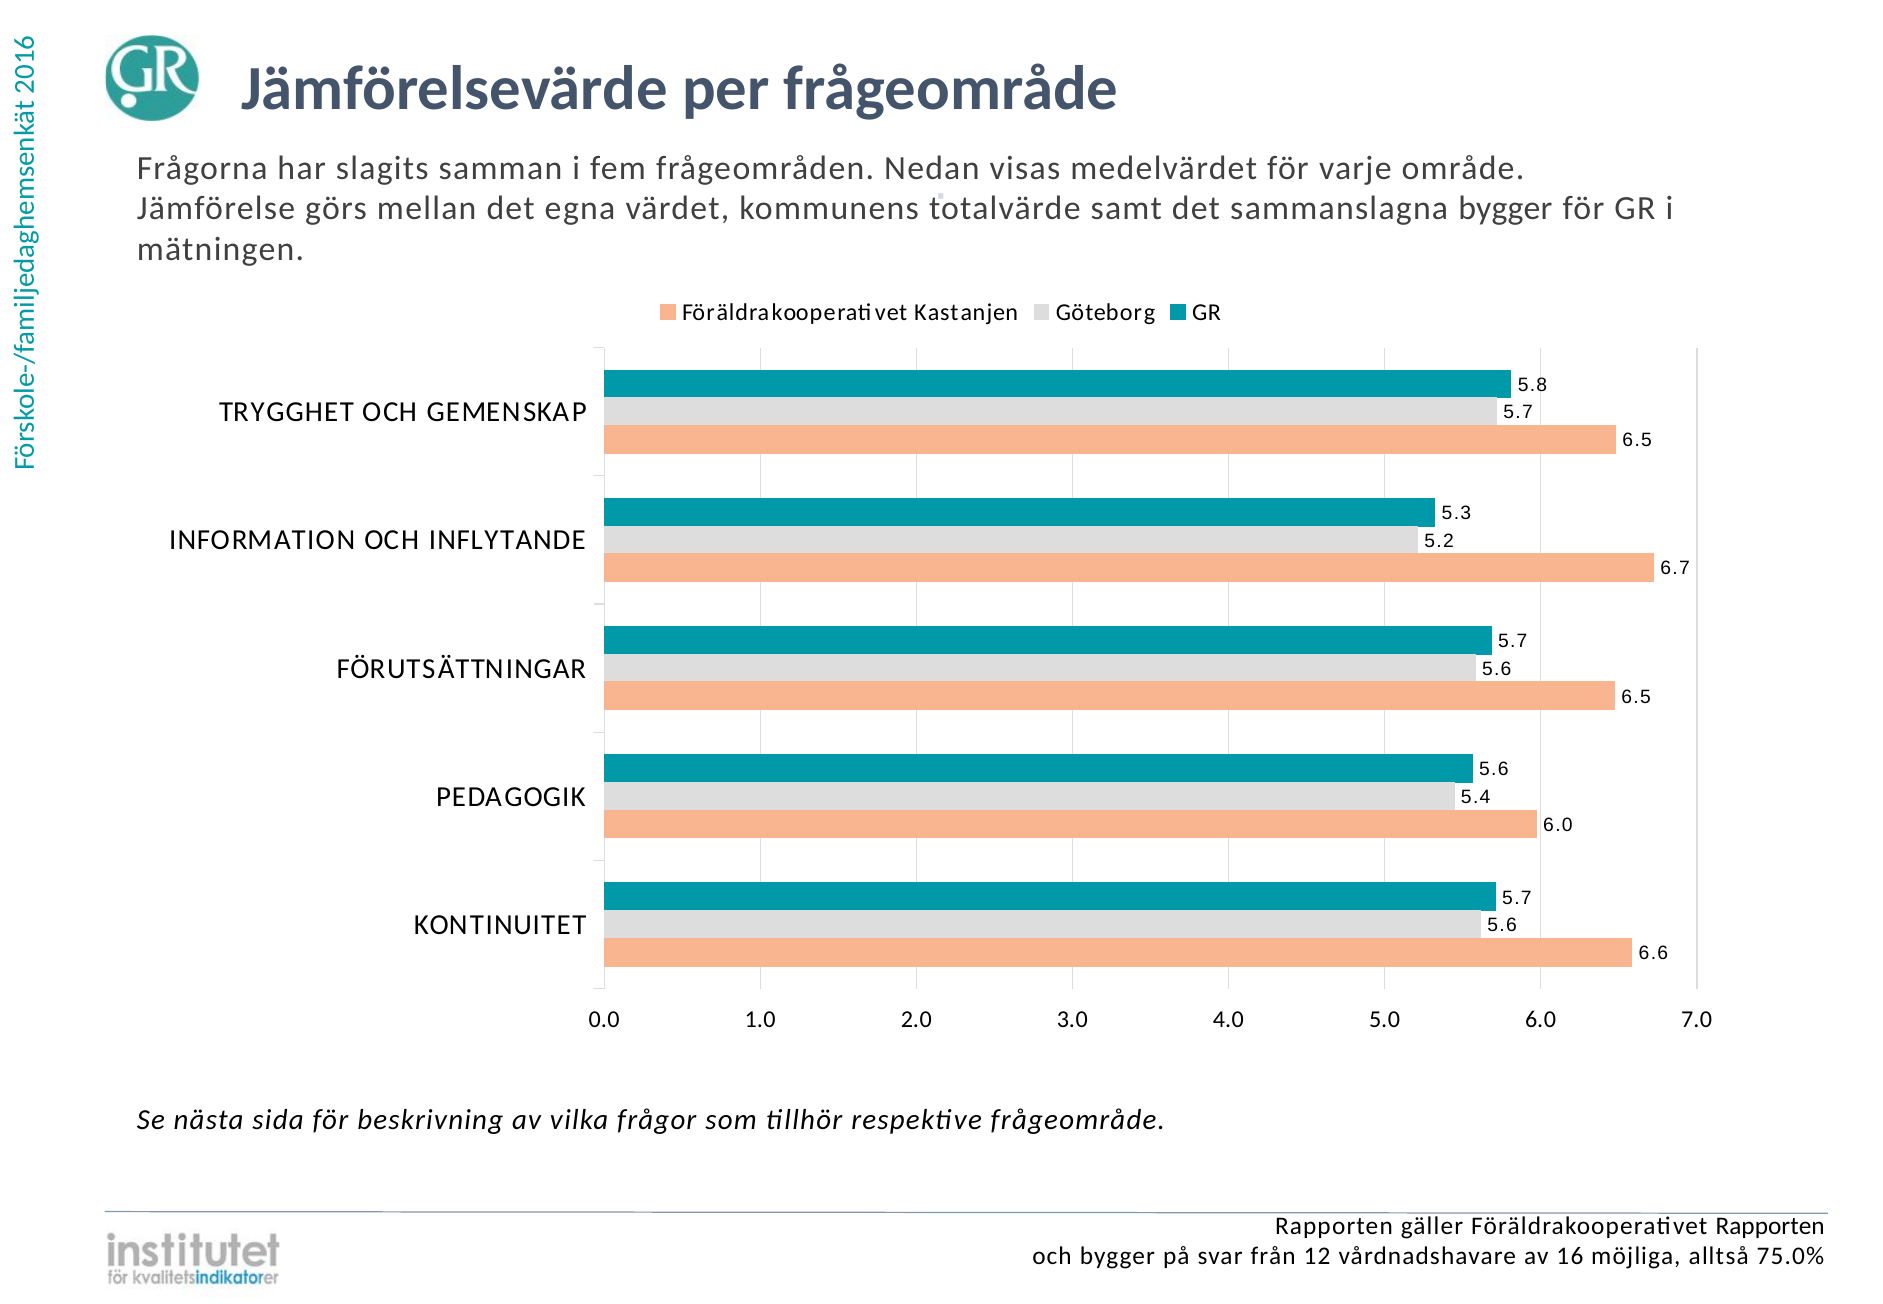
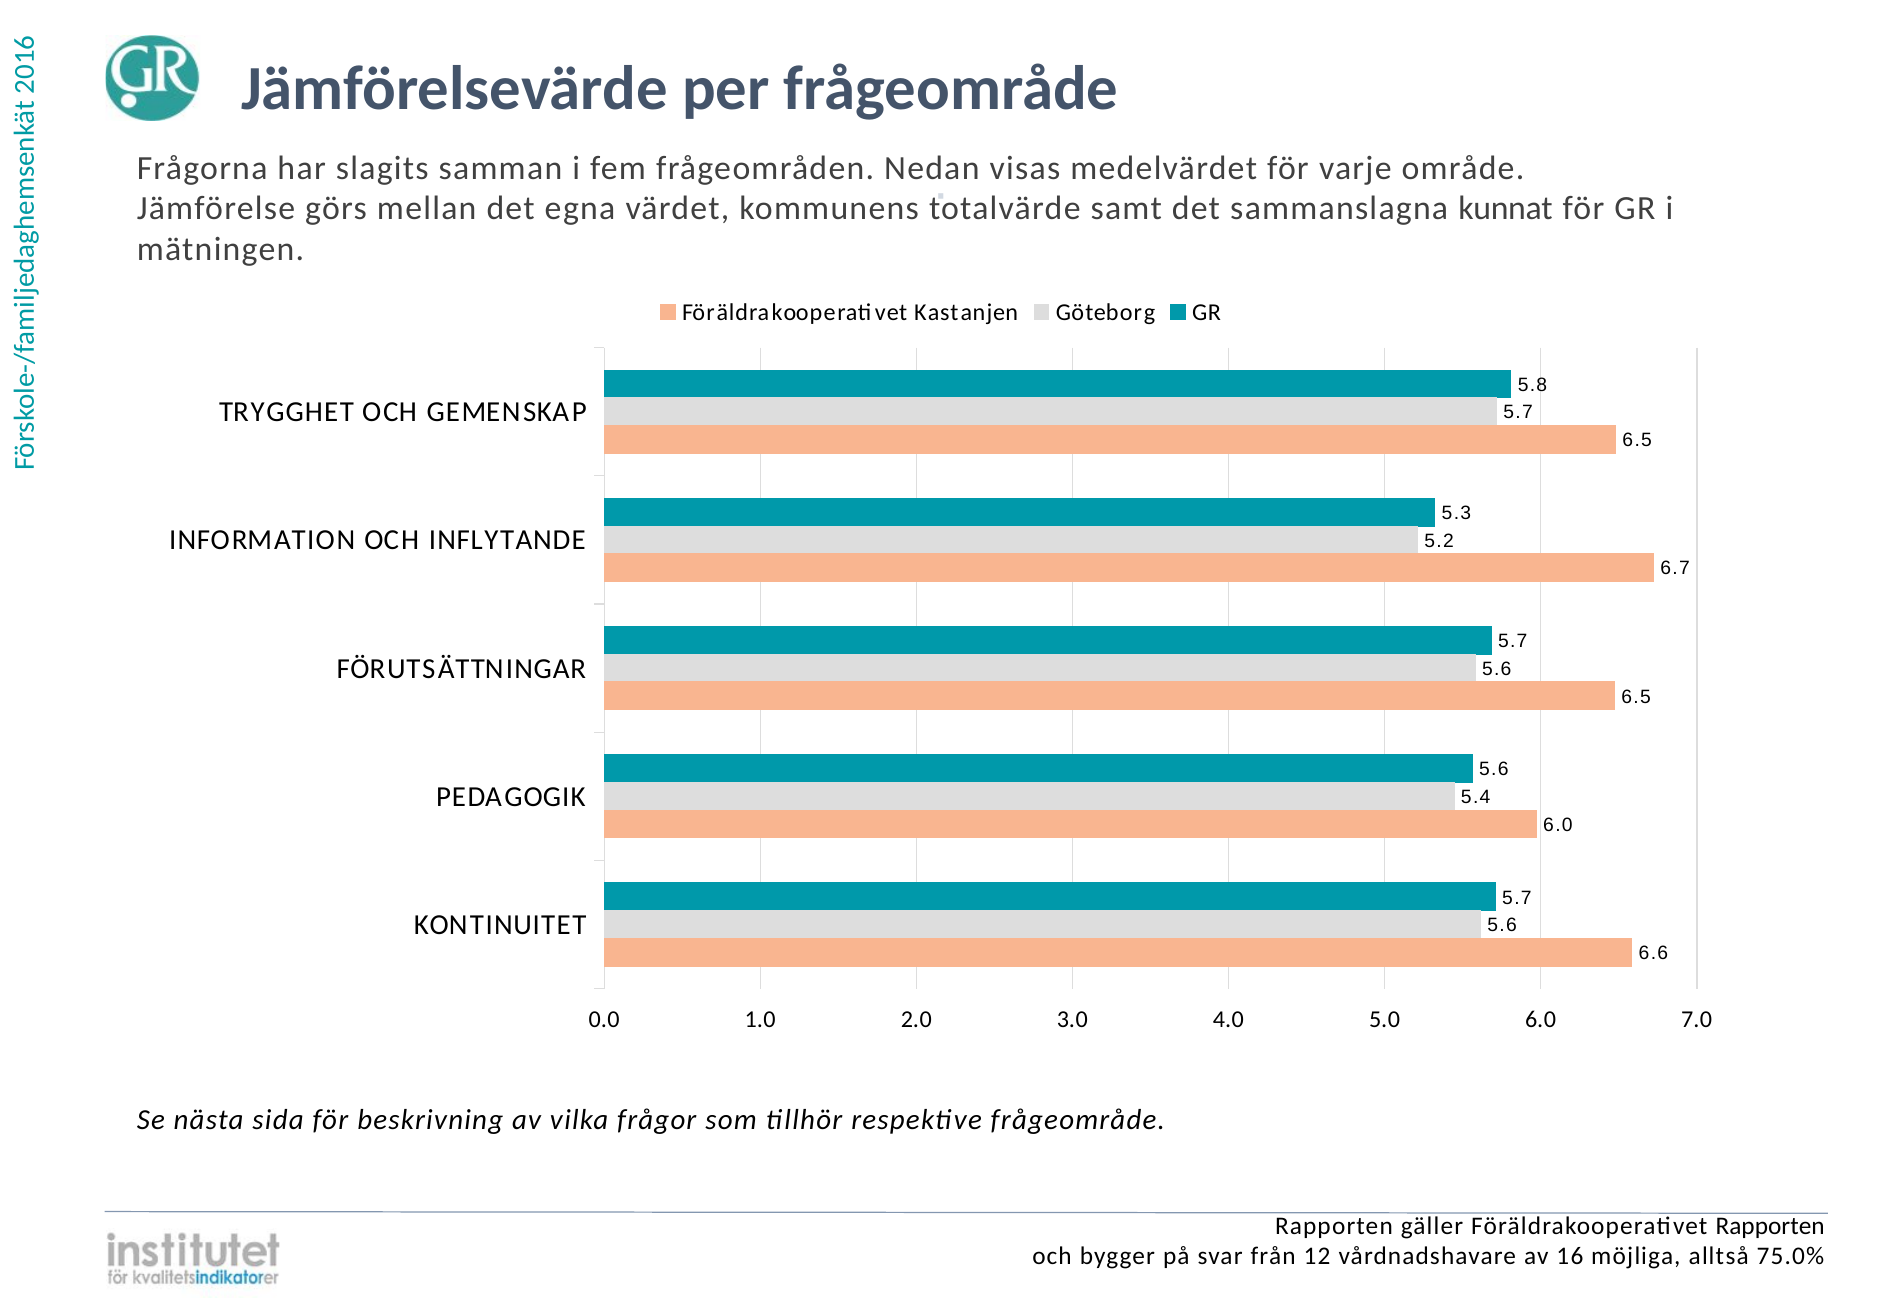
sammanslagna bygger: bygger -> kunnat
